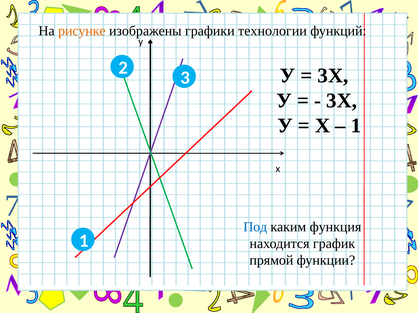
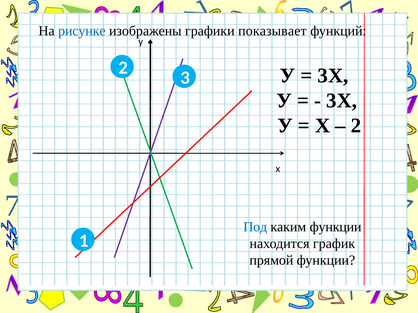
рисунке colour: orange -> blue
технологии: технологии -> показывает
1 at (356, 126): 1 -> 2
каким функция: функция -> функции
